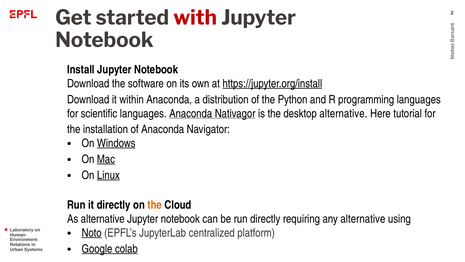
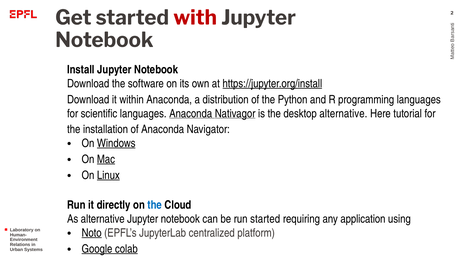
the at (155, 205) colour: orange -> blue
run directly: directly -> started
any alternative: alternative -> application
